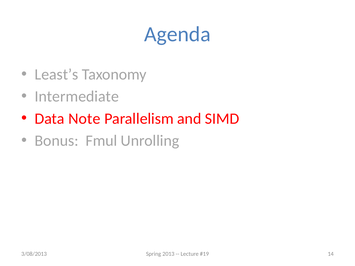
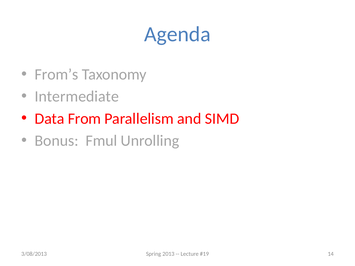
Least’s: Least’s -> From’s
Note: Note -> From
